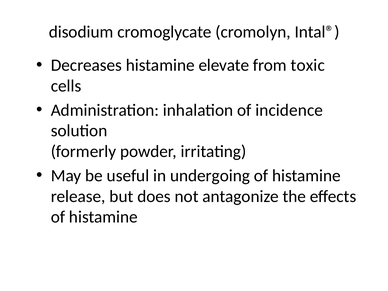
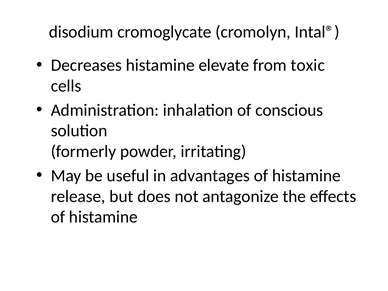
incidence: incidence -> conscious
undergoing: undergoing -> advantages
